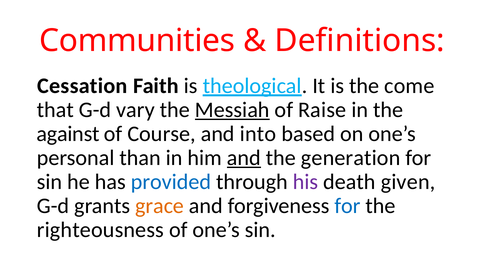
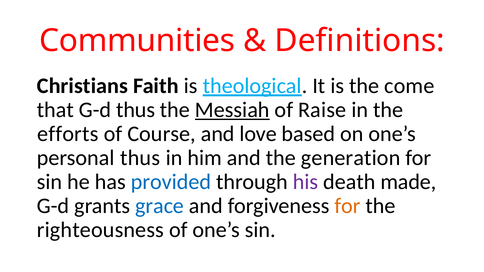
Cessation: Cessation -> Christians
G-d vary: vary -> thus
against: against -> efforts
into: into -> love
personal than: than -> thus
and at (244, 158) underline: present -> none
given: given -> made
grace colour: orange -> blue
for at (348, 206) colour: blue -> orange
